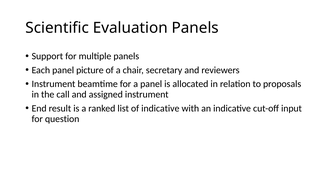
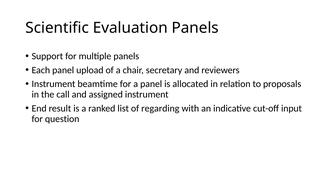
picture: picture -> upload
of indicative: indicative -> regarding
